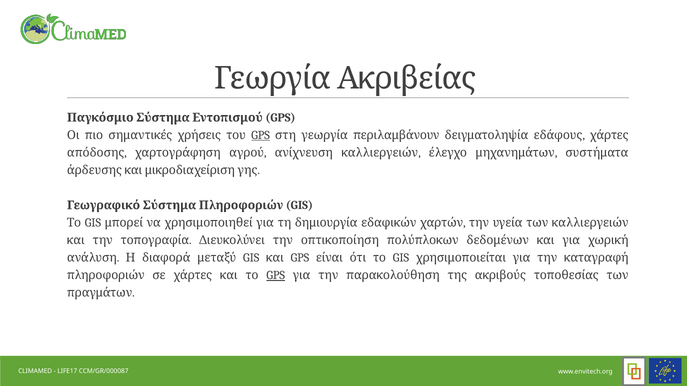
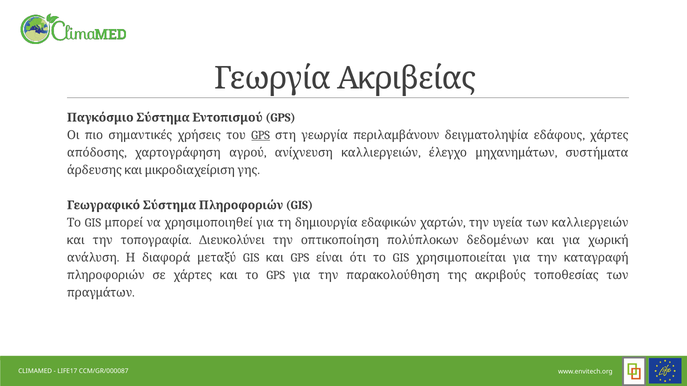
GPS at (276, 276) underline: present -> none
